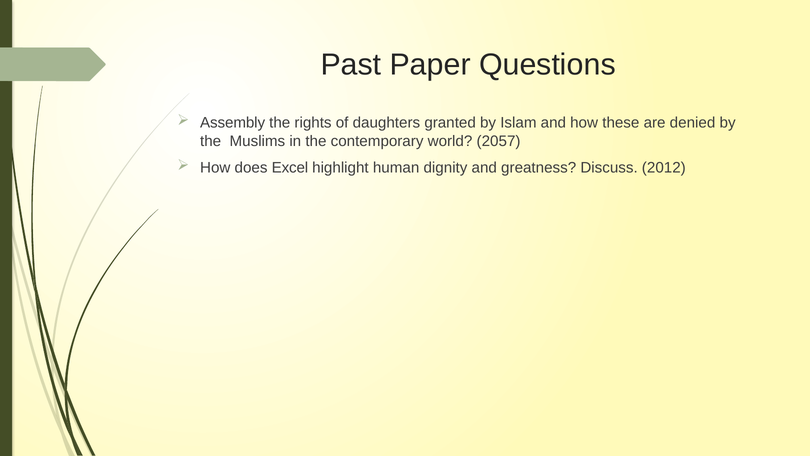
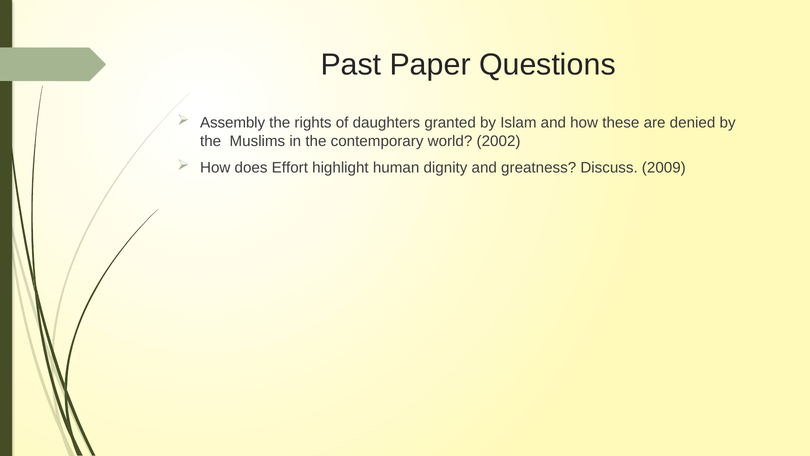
2057: 2057 -> 2002
Excel: Excel -> Effort
2012: 2012 -> 2009
